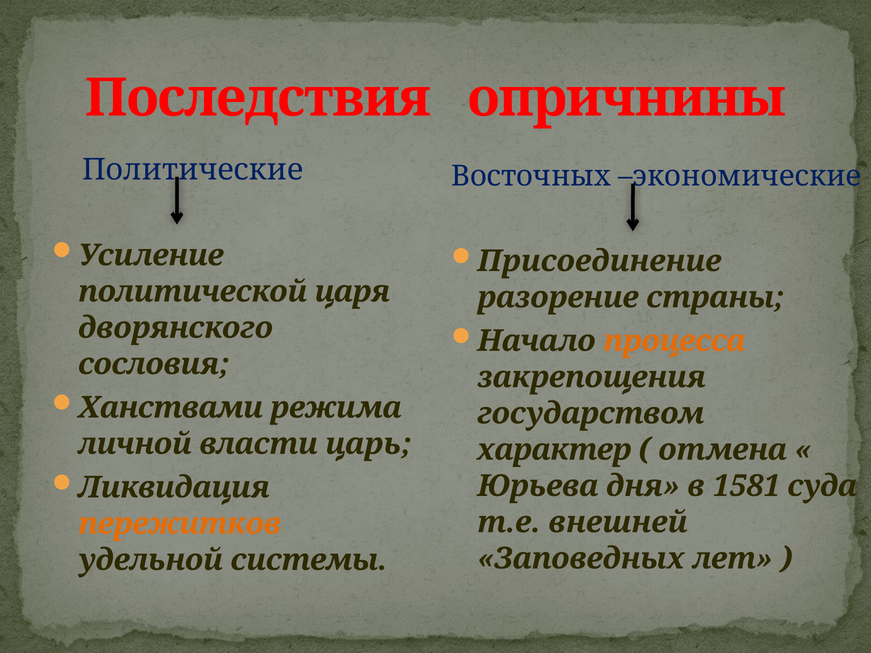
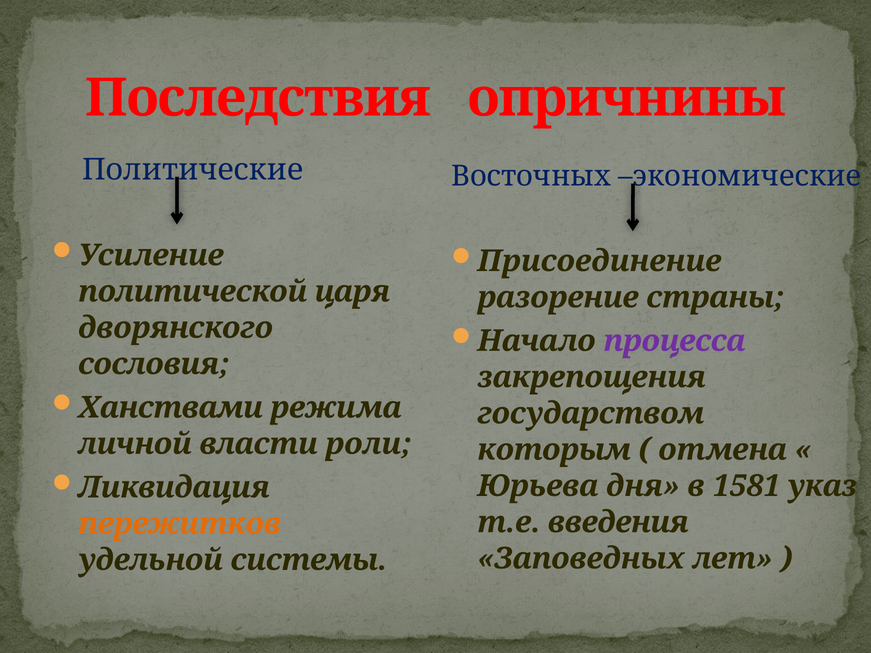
процесса colour: orange -> purple
царь: царь -> роли
характер: характер -> которым
суда: суда -> указ
внешней: внешней -> введения
